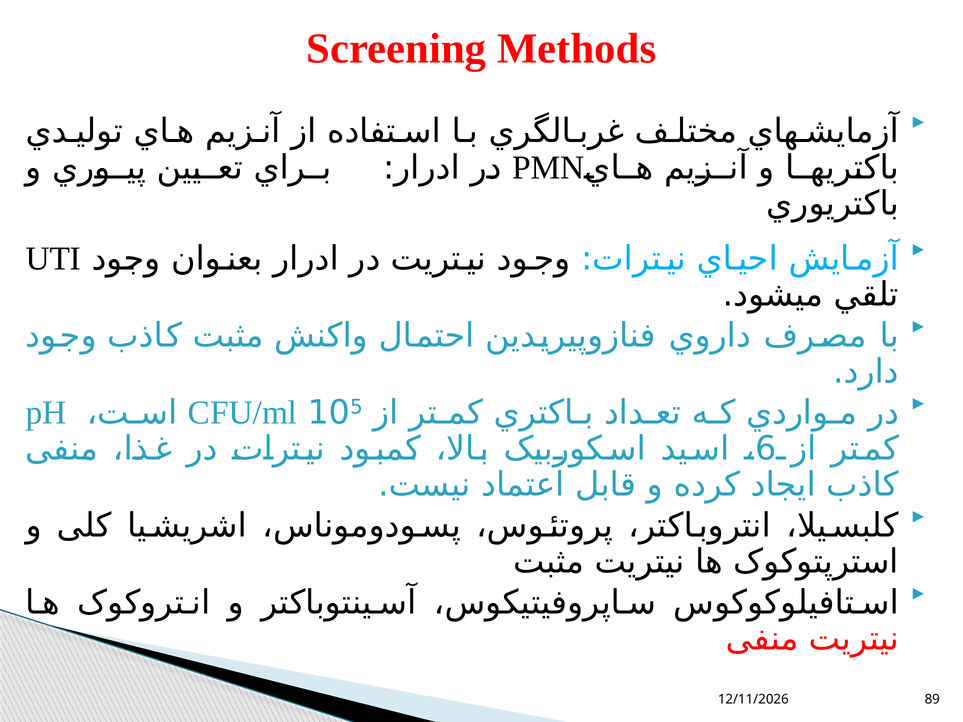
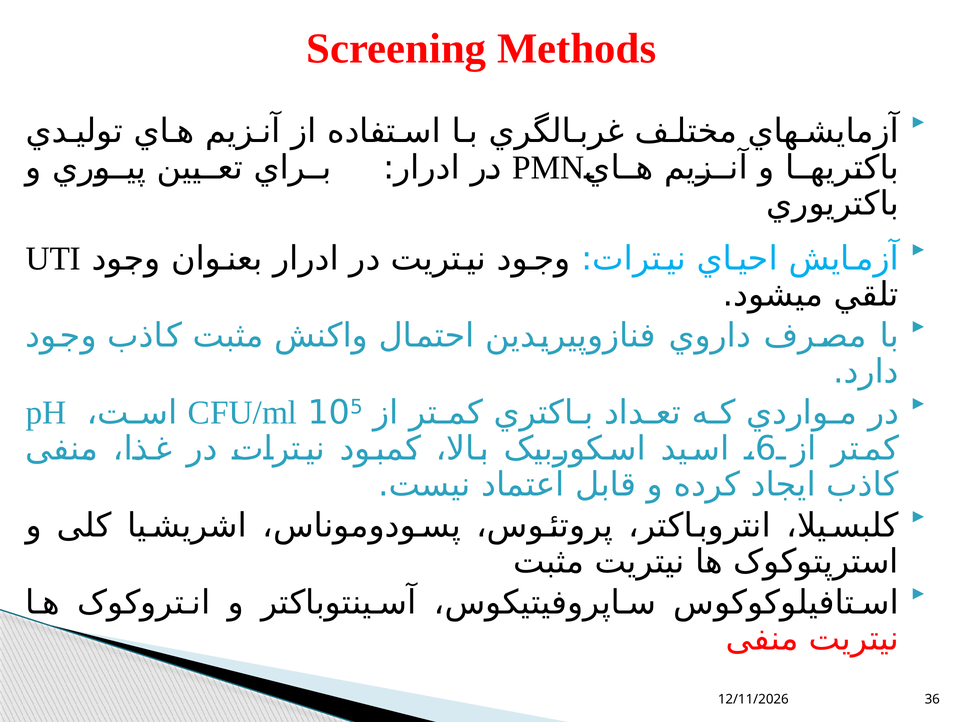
89: 89 -> 36
